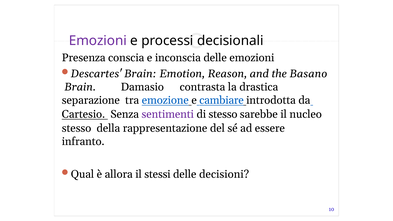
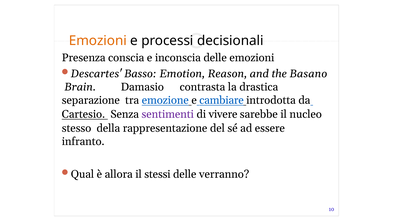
Emozioni at (98, 41) colour: purple -> orange
Descartes Brain: Brain -> Basso
di stesso: stesso -> vivere
decisioni: decisioni -> verranno
